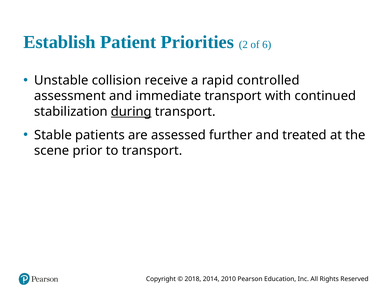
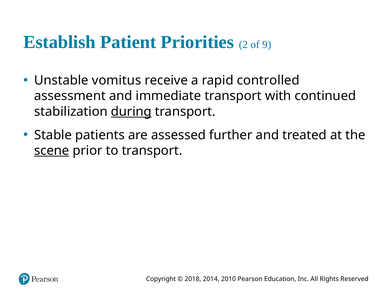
6: 6 -> 9
collision: collision -> vomitus
scene underline: none -> present
